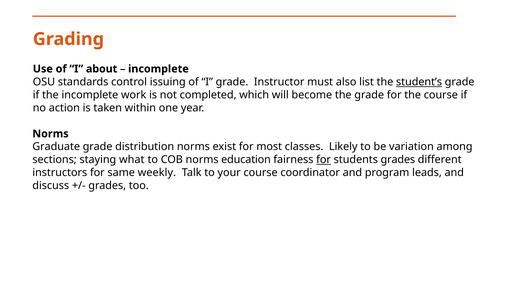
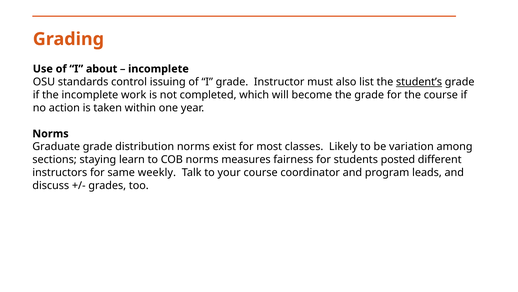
what: what -> learn
education: education -> measures
for at (324, 159) underline: present -> none
students grades: grades -> posted
